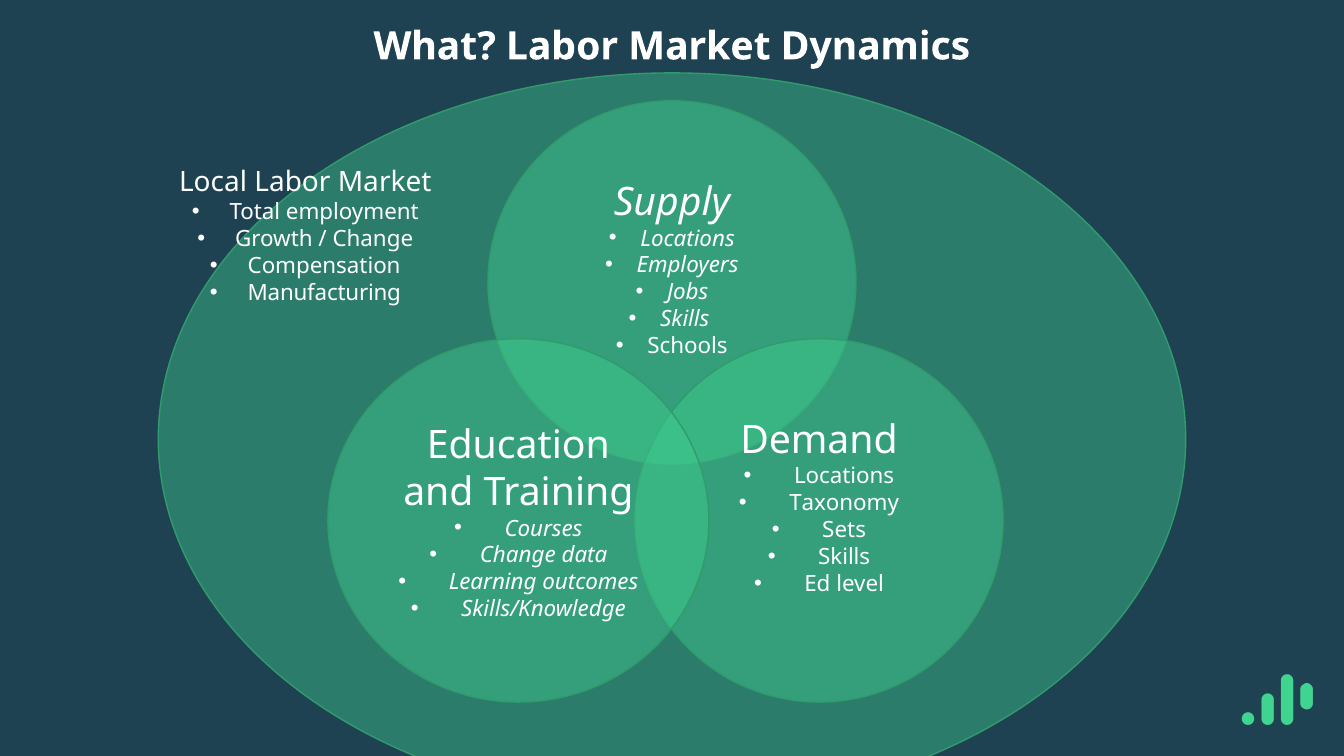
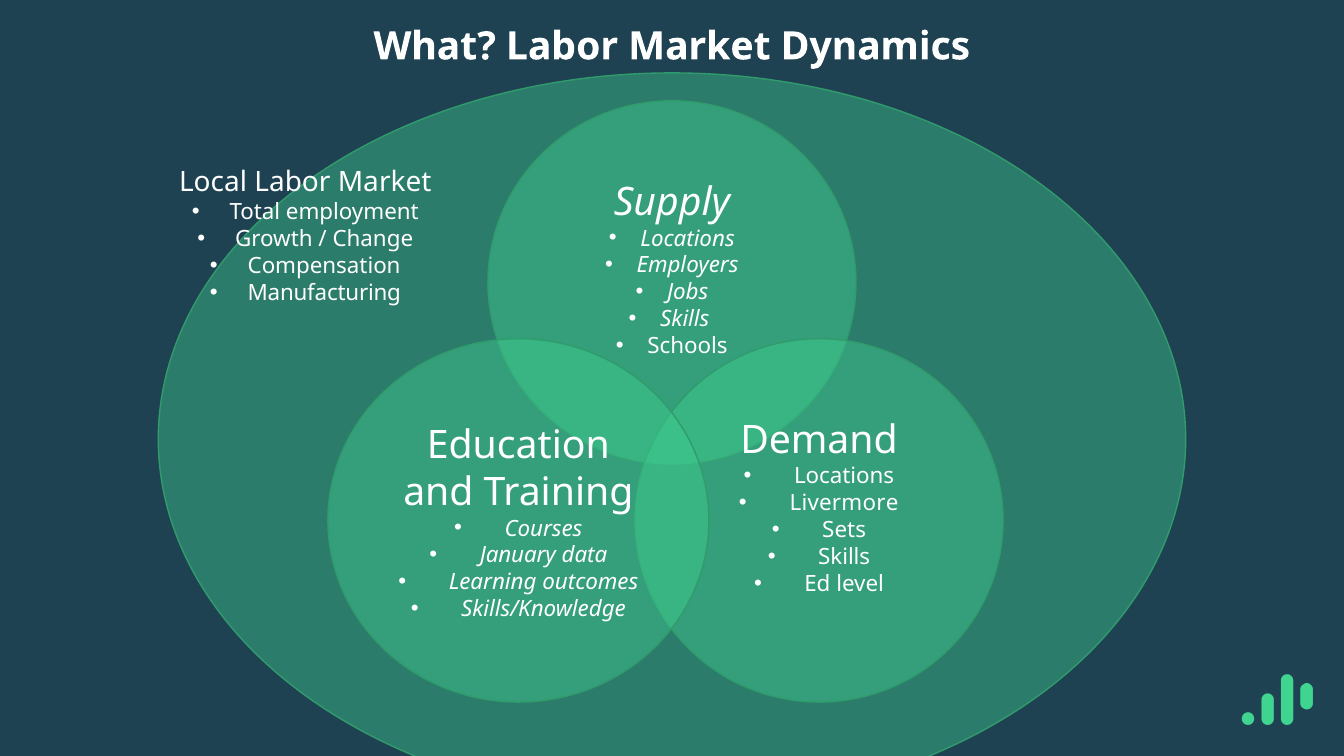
Taxonomy: Taxonomy -> Livermore
Change at (518, 556): Change -> January
